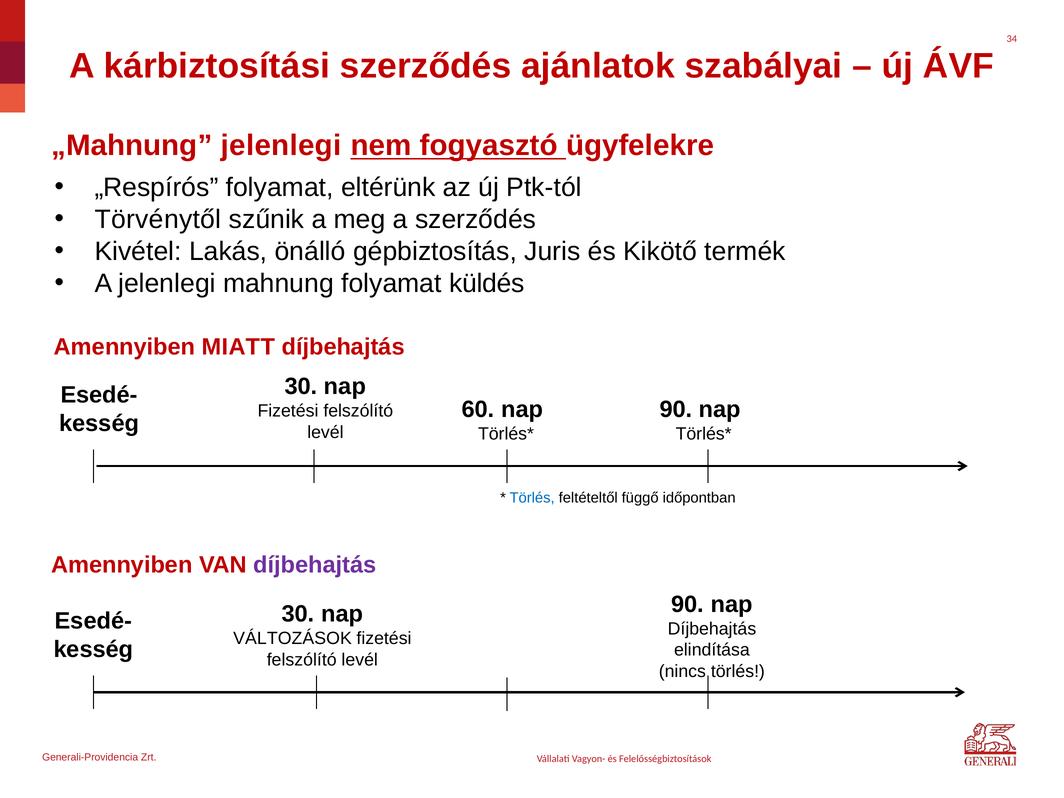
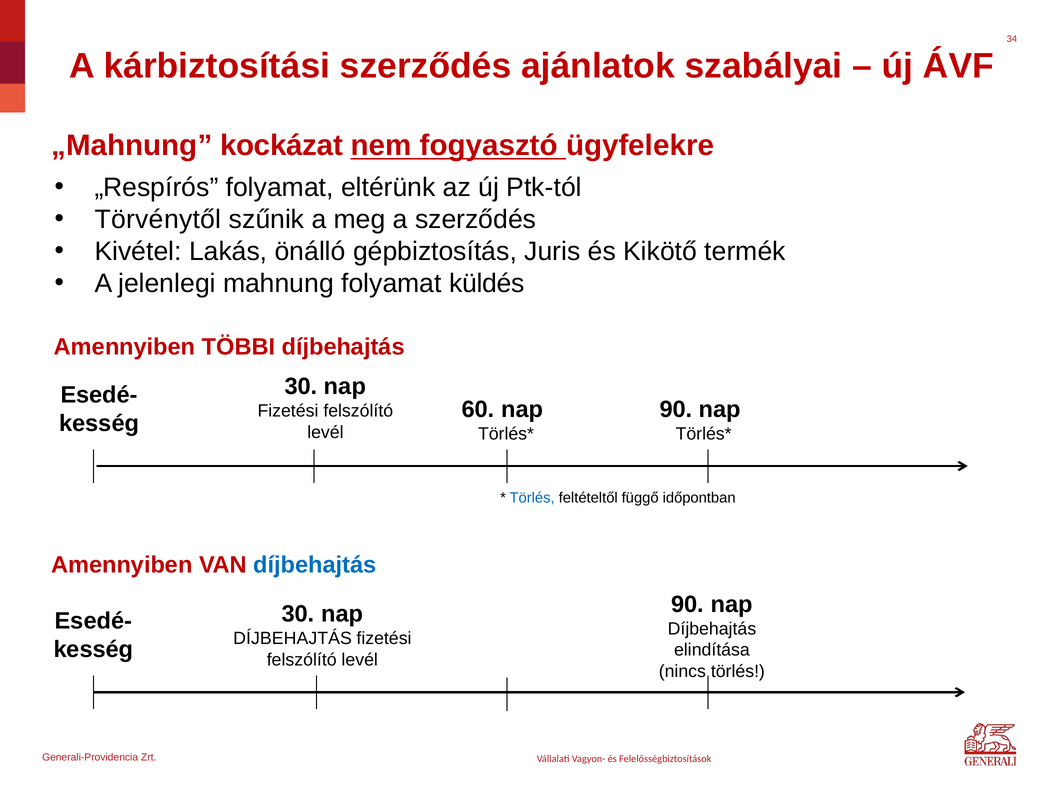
„Mahnung jelenlegi: jelenlegi -> kockázat
MIATT: MIATT -> TÖBBI
díjbehajtás at (315, 565) colour: purple -> blue
VÁLTOZÁSOK at (293, 639): VÁLTOZÁSOK -> DÍJBEHAJTÁS
